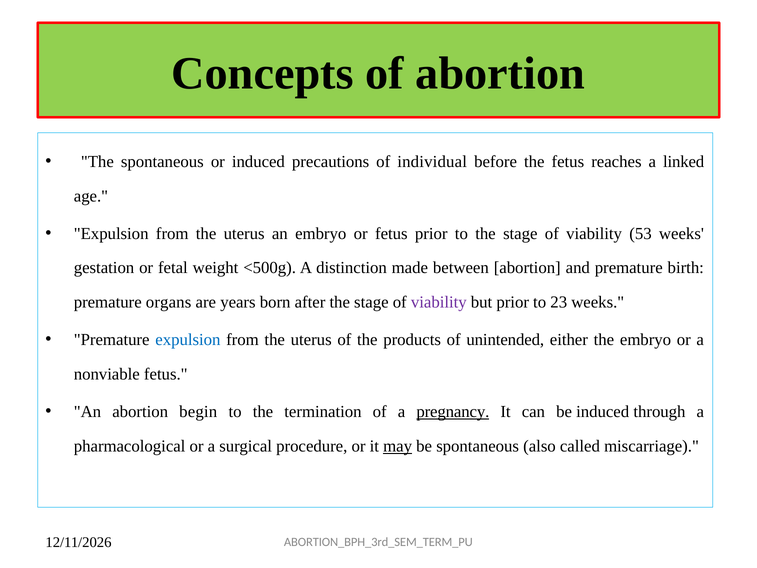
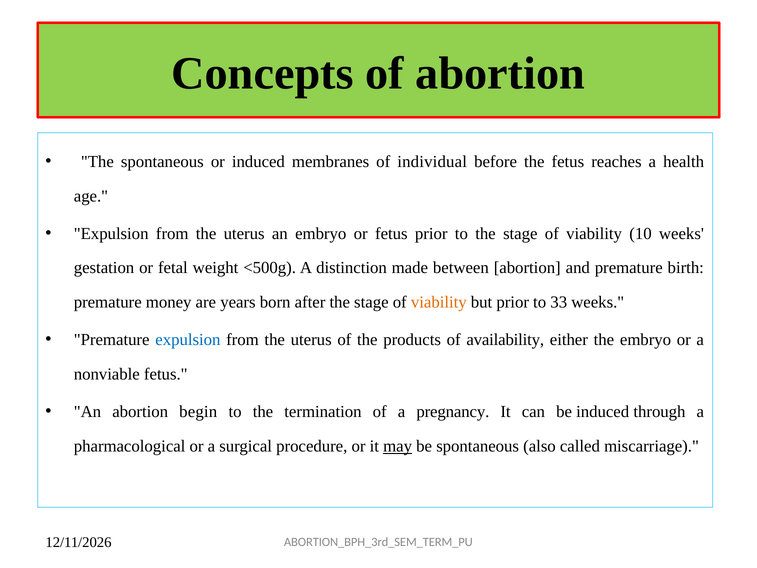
precautions: precautions -> membranes
linked: linked -> health
53: 53 -> 10
organs: organs -> money
viability at (439, 302) colour: purple -> orange
23: 23 -> 33
unintended: unintended -> availability
pregnancy underline: present -> none
